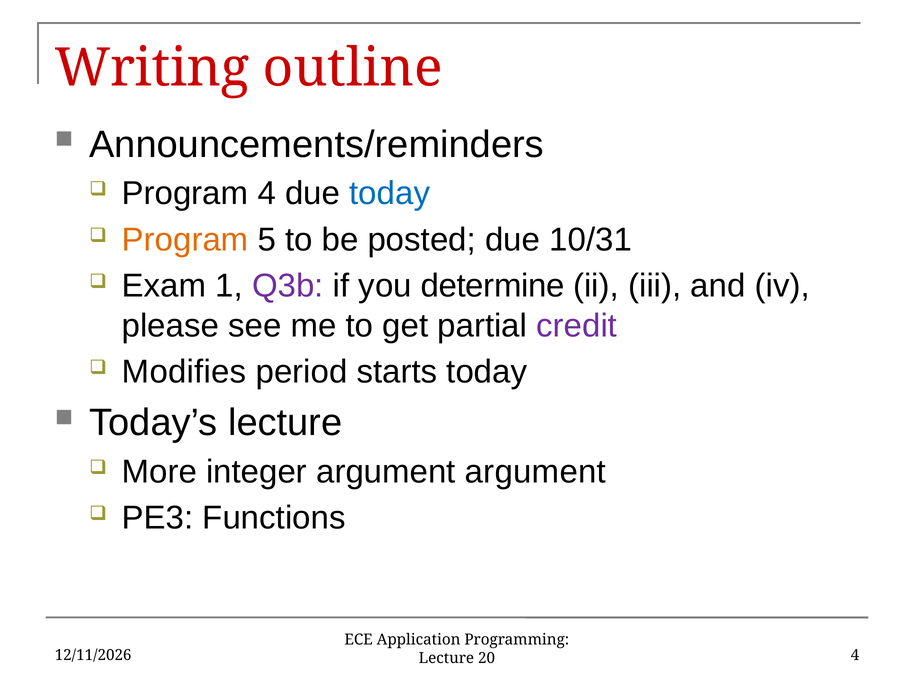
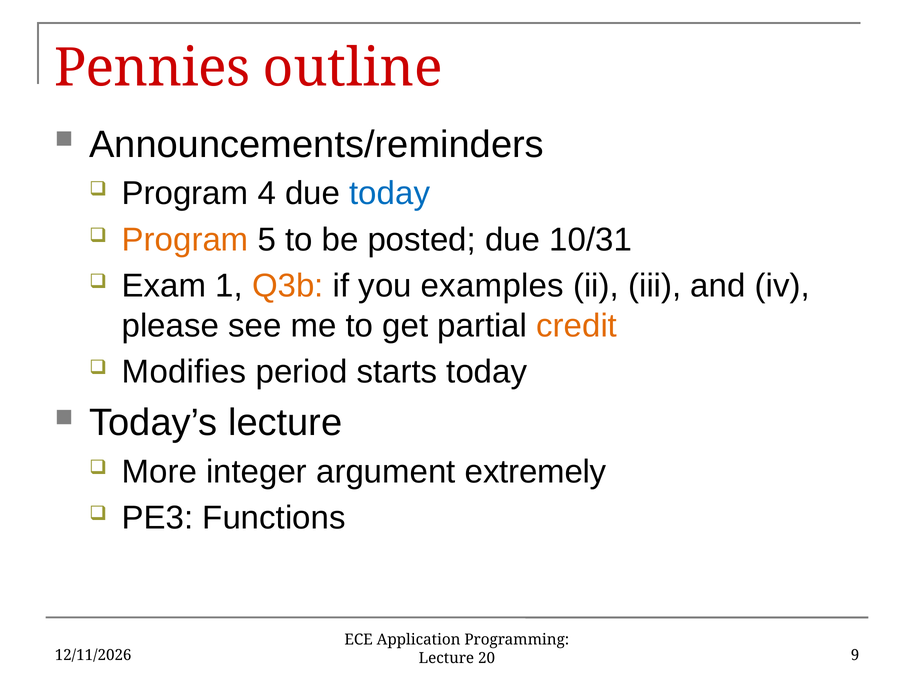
Writing: Writing -> Pennies
Q3b colour: purple -> orange
determine: determine -> examples
credit colour: purple -> orange
argument argument: argument -> extremely
20 4: 4 -> 9
